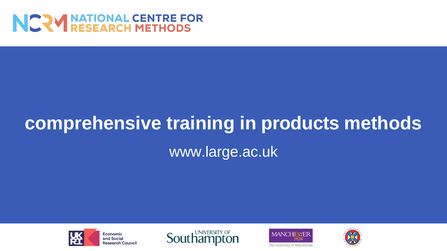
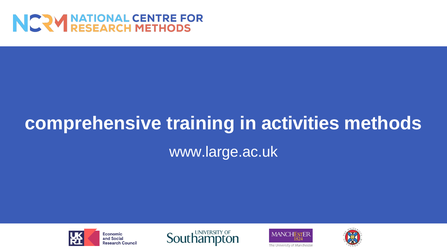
products: products -> activities
